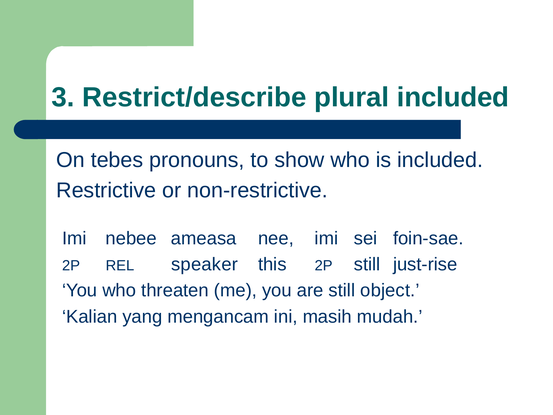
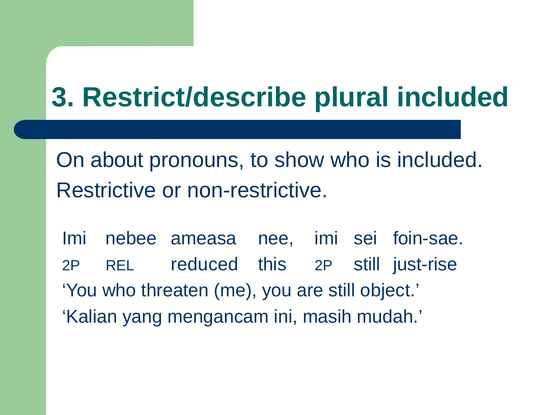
tebes: tebes -> about
speaker: speaker -> reduced
